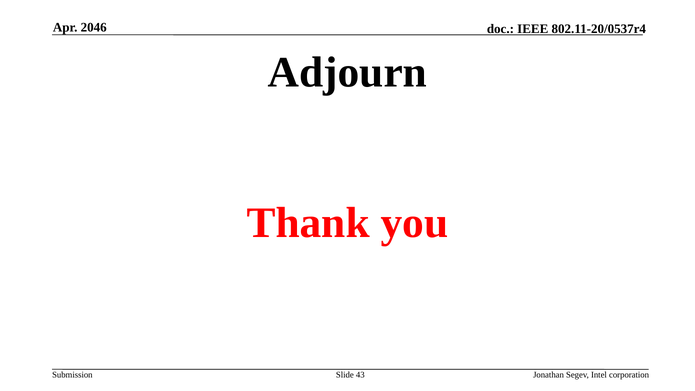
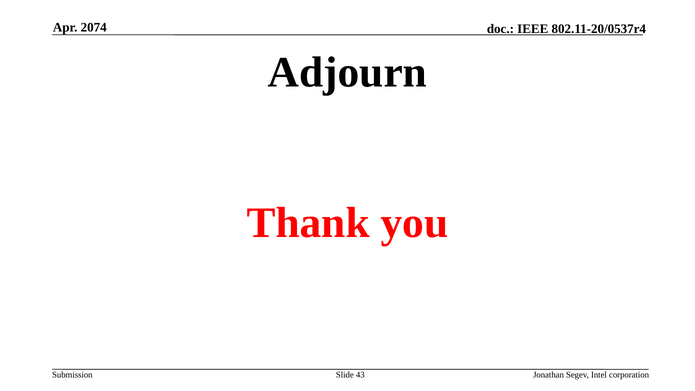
2046: 2046 -> 2074
